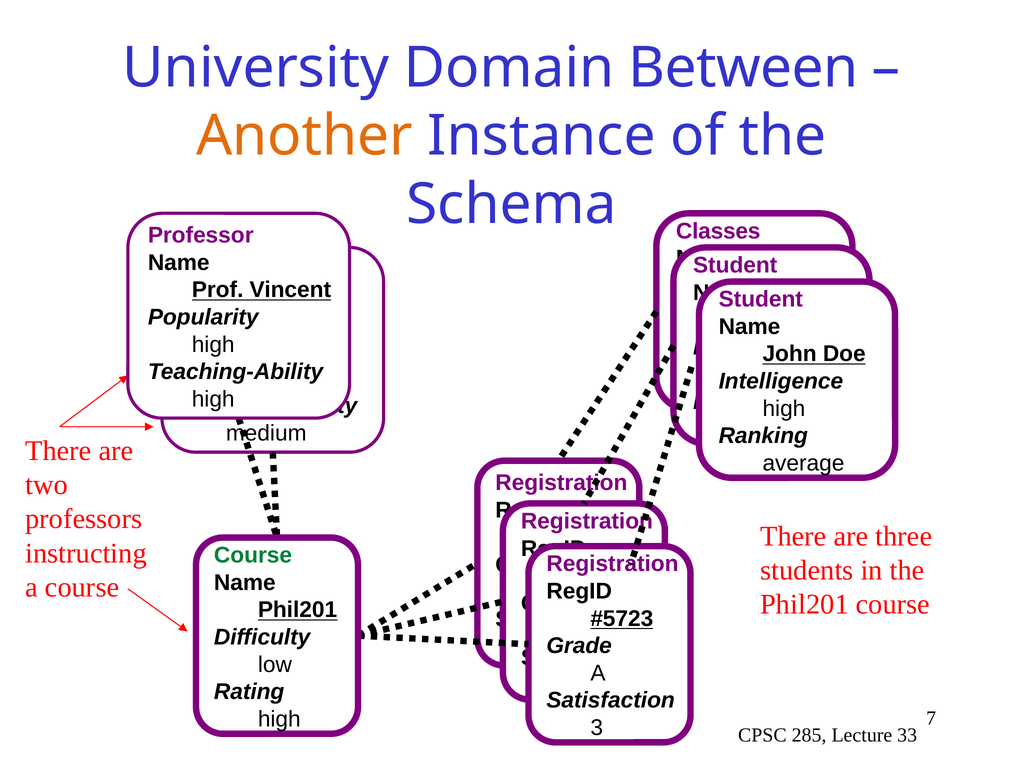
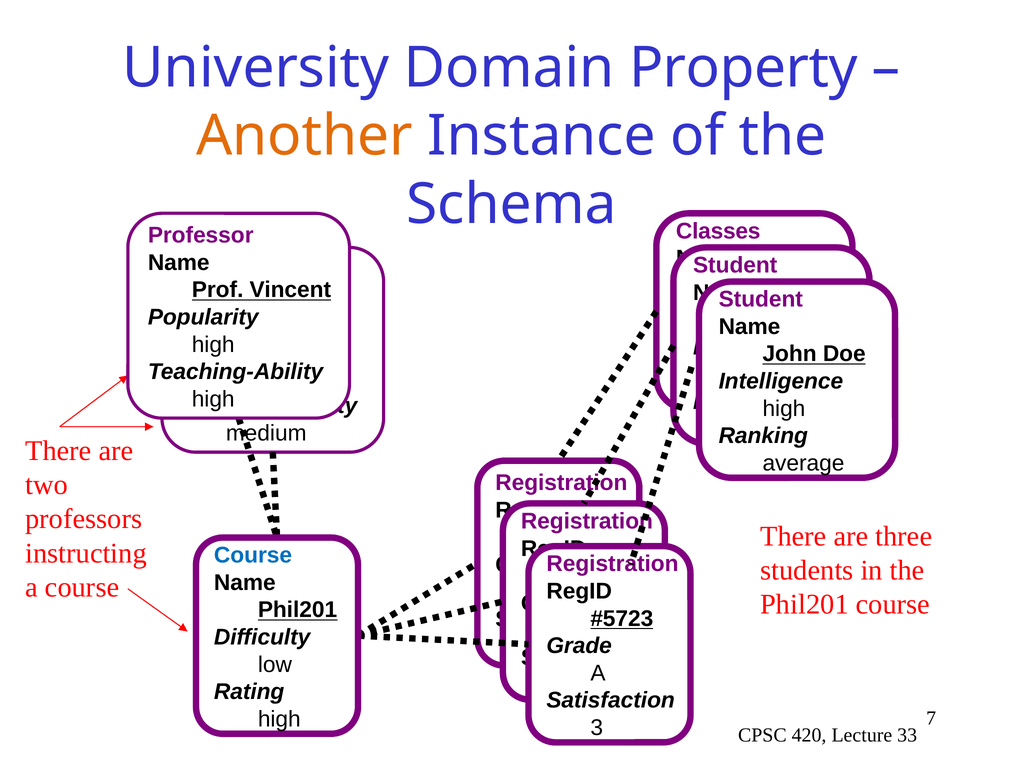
Between: Between -> Property
Course at (253, 555) colour: green -> blue
285: 285 -> 420
